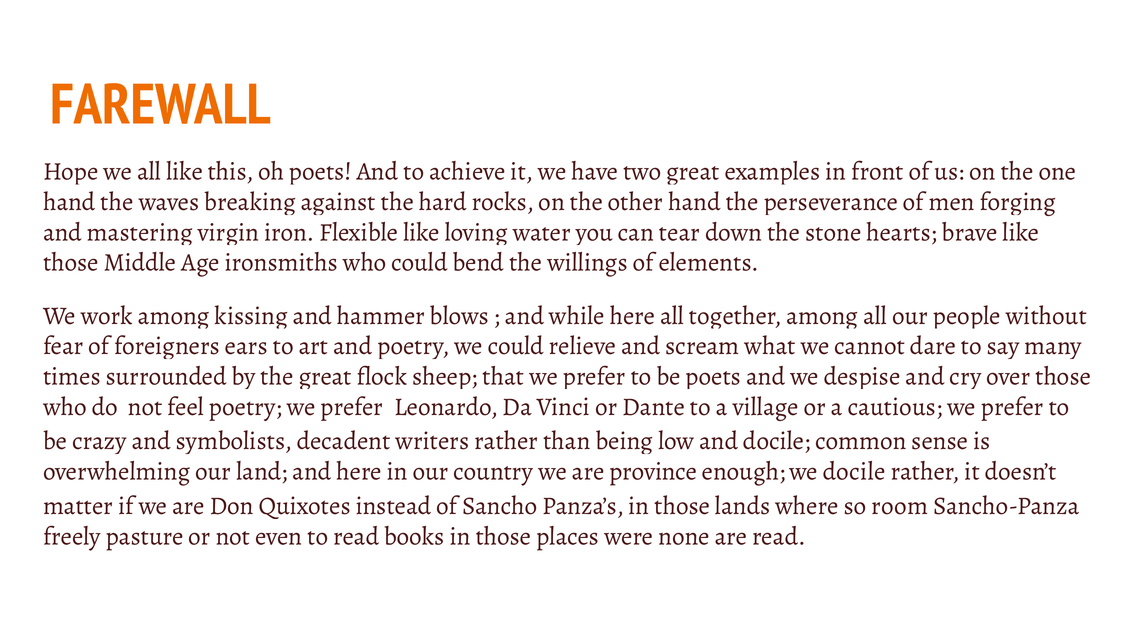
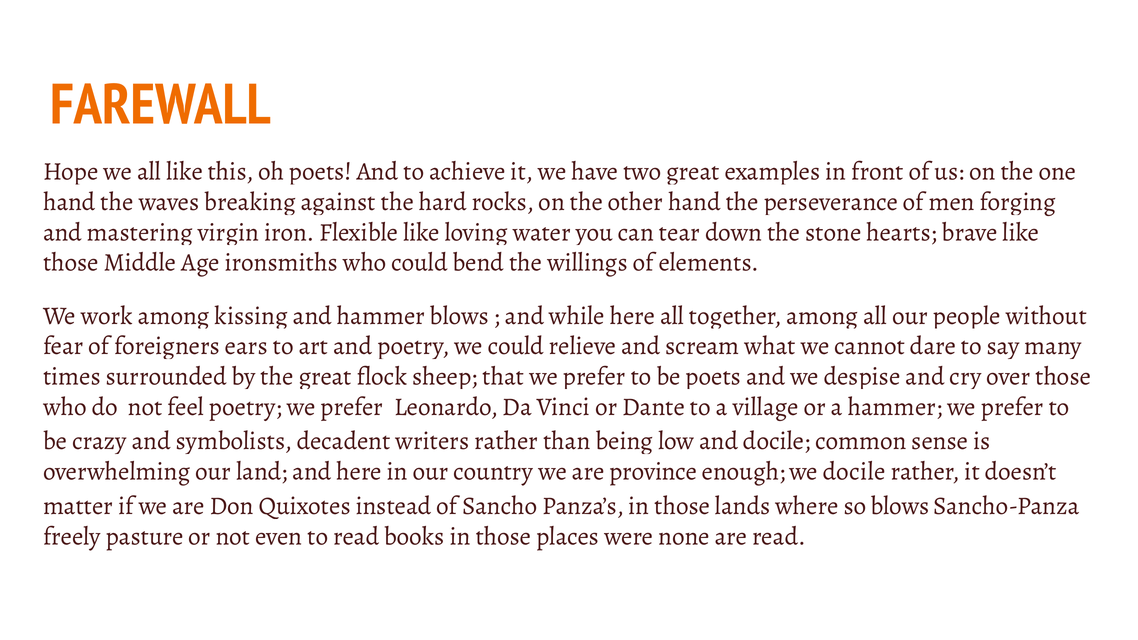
a cautious: cautious -> hammer
so room: room -> blows
